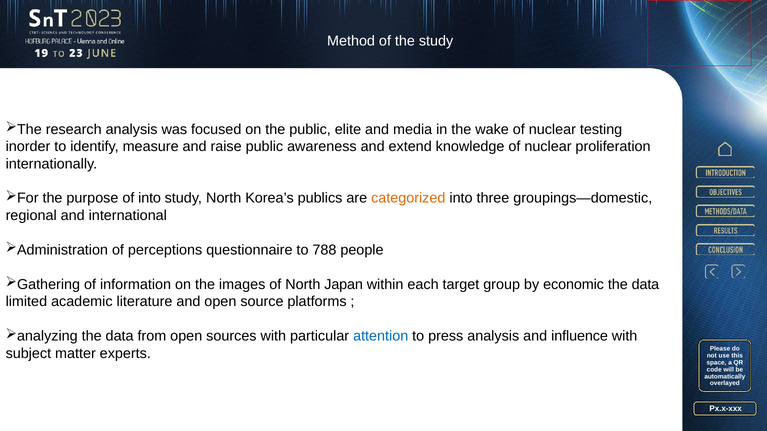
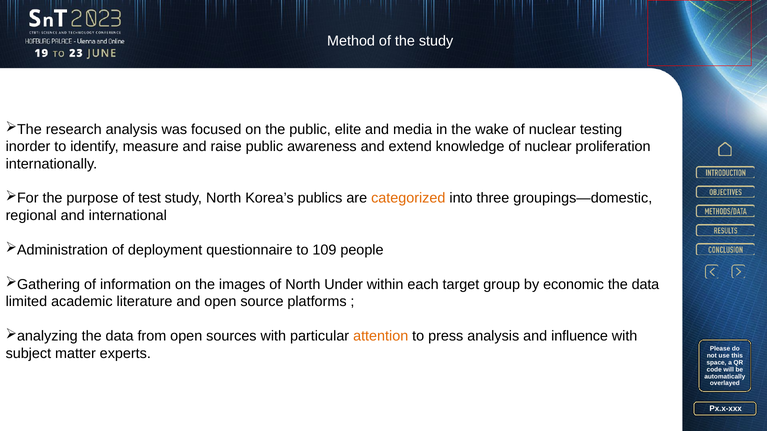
of into: into -> test
perceptions: perceptions -> deployment
788: 788 -> 109
Japan: Japan -> Under
attention colour: blue -> orange
